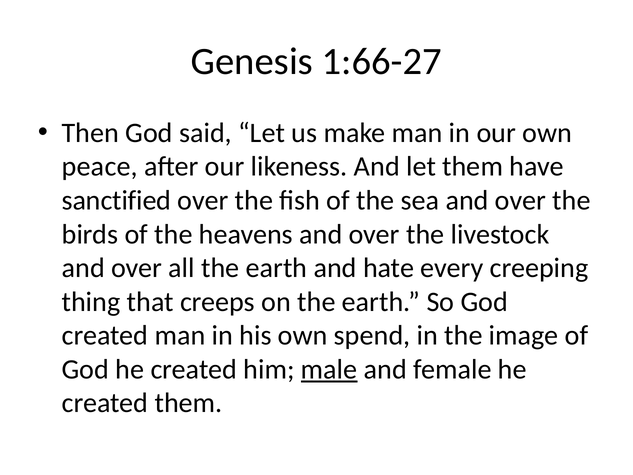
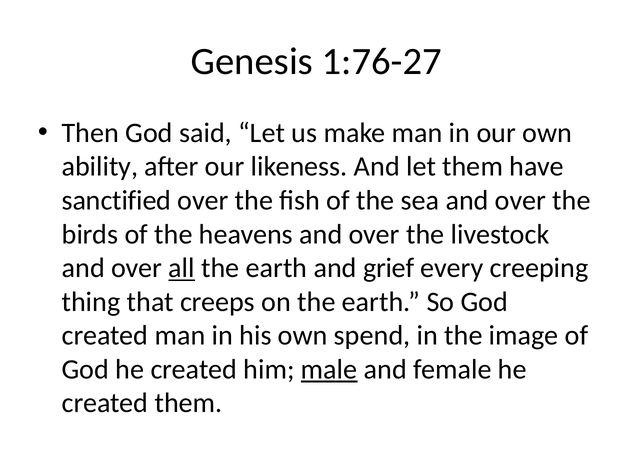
1:66-27: 1:66-27 -> 1:76-27
peace: peace -> ability
all underline: none -> present
hate: hate -> grief
